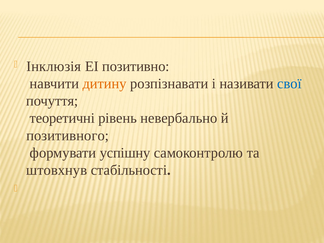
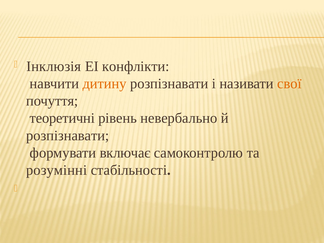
позитивно: позитивно -> конфлікти
свої colour: blue -> orange
позитивного at (68, 136): позитивного -> розпізнавати
успішну: успішну -> включає
штовхнув: штовхнув -> розумінні
